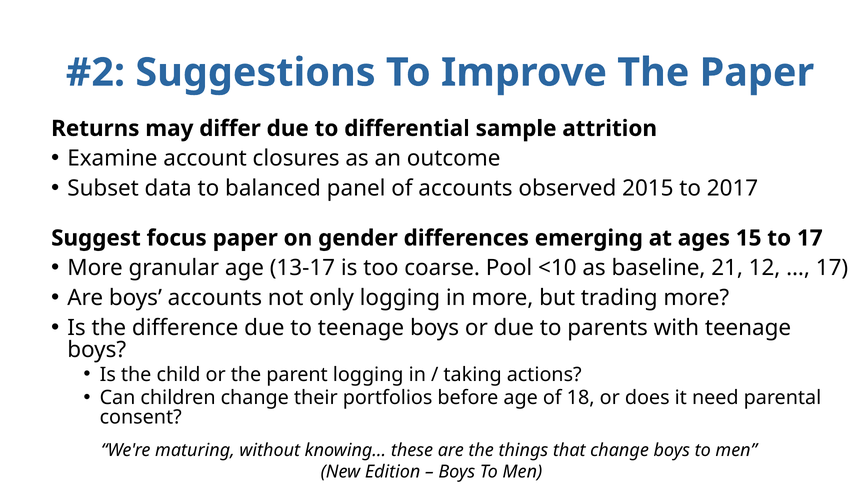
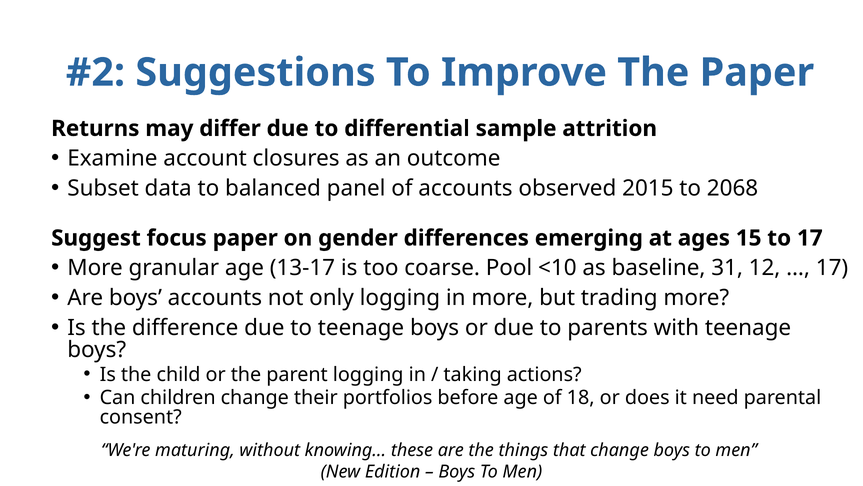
2017: 2017 -> 2068
21: 21 -> 31
